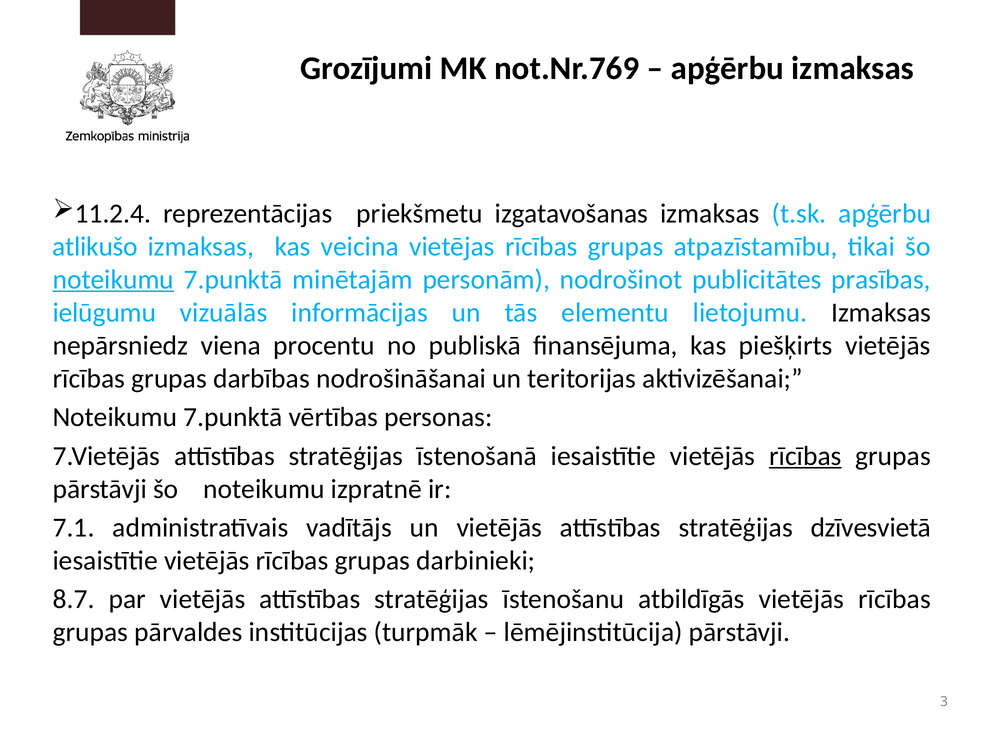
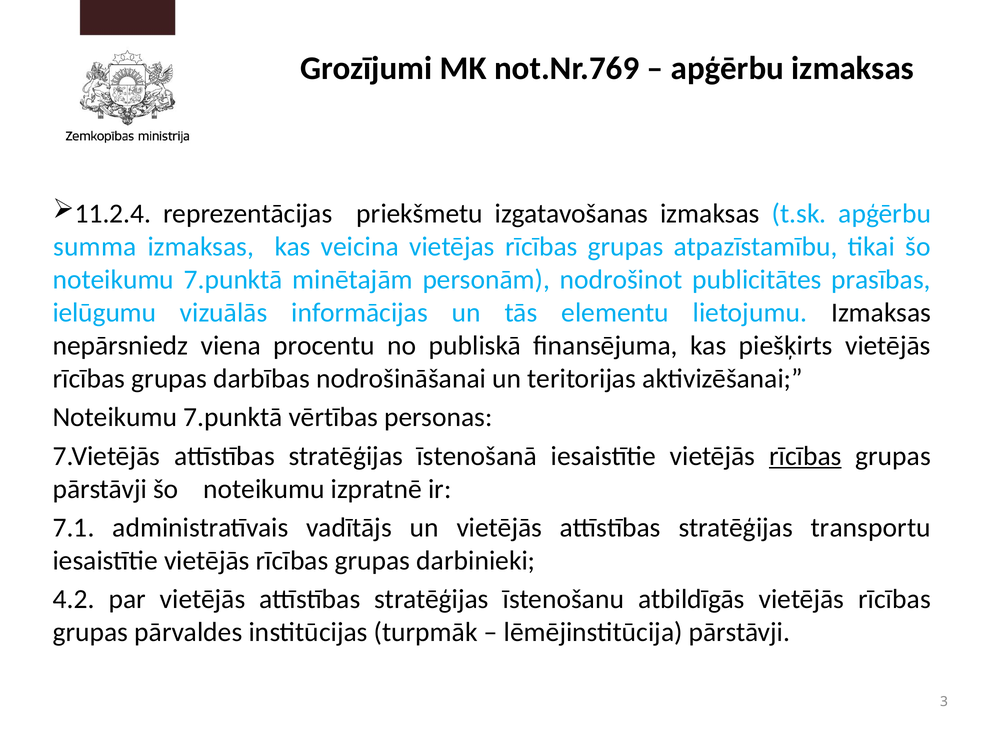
atlikušo: atlikušo -> summa
noteikumu at (113, 280) underline: present -> none
dzīvesvietā: dzīvesvietā -> transportu
8.7: 8.7 -> 4.2
